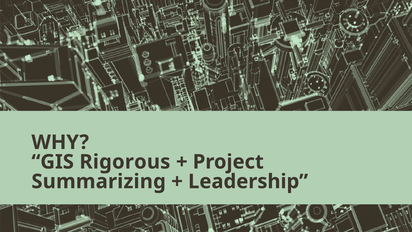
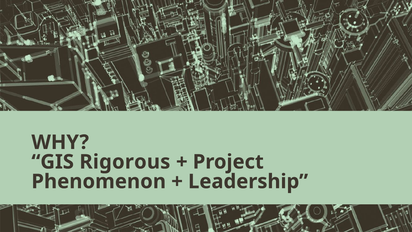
Summarizing: Summarizing -> Phenomenon
